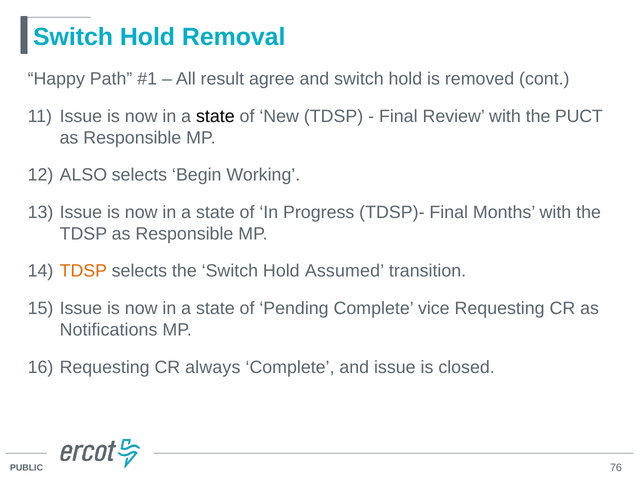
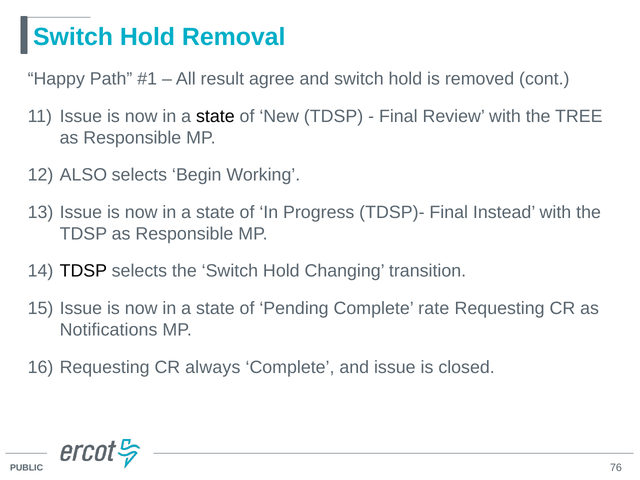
PUCT: PUCT -> TREE
Months: Months -> Instead
TDSP at (83, 271) colour: orange -> black
Assumed: Assumed -> Changing
vice: vice -> rate
